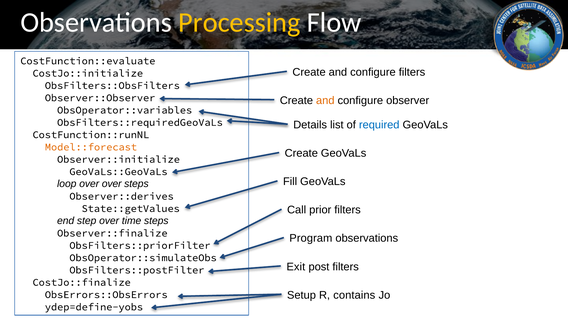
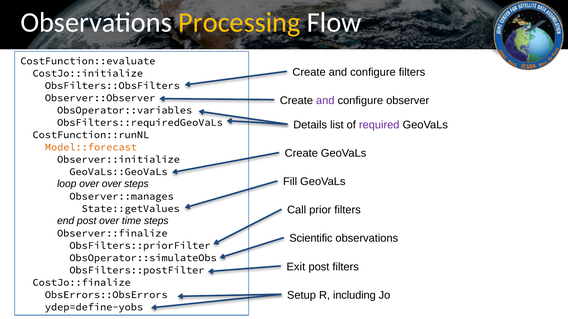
and at (325, 101) colour: orange -> purple
required colour: blue -> purple
Observer::derives: Observer::derives -> Observer::manages
end step: step -> post
Program: Program -> Scientific
contains: contains -> including
